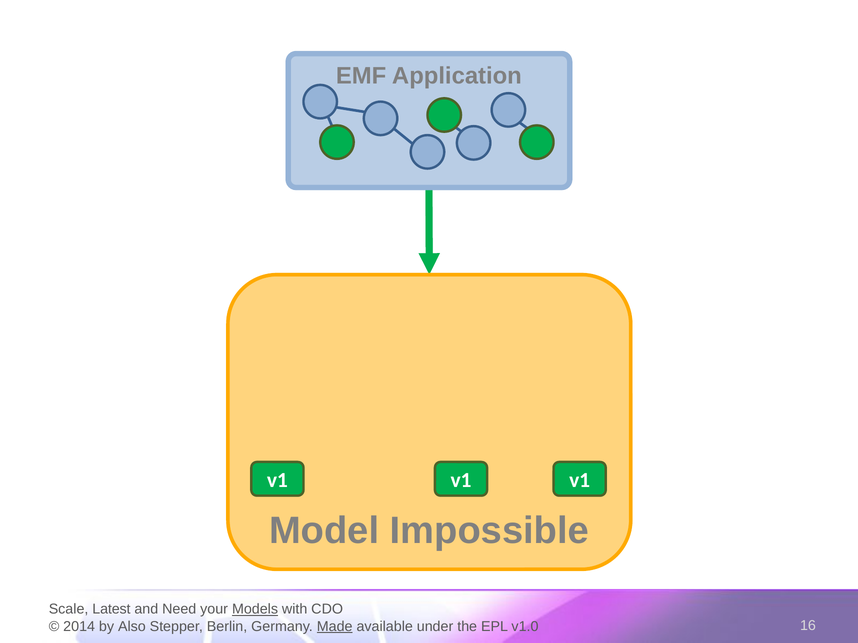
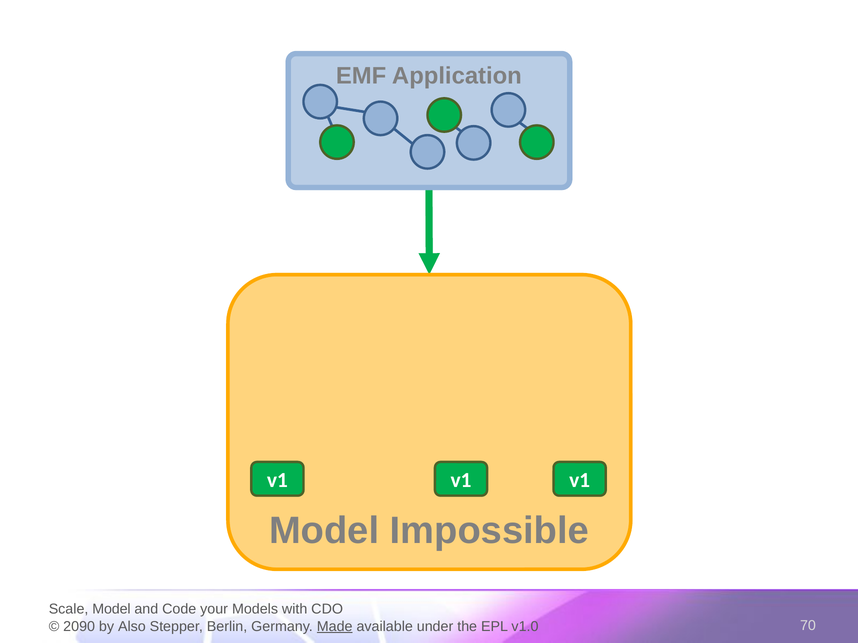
Scale Latest: Latest -> Model
Need: Need -> Code
Models underline: present -> none
2014: 2014 -> 2090
16: 16 -> 70
